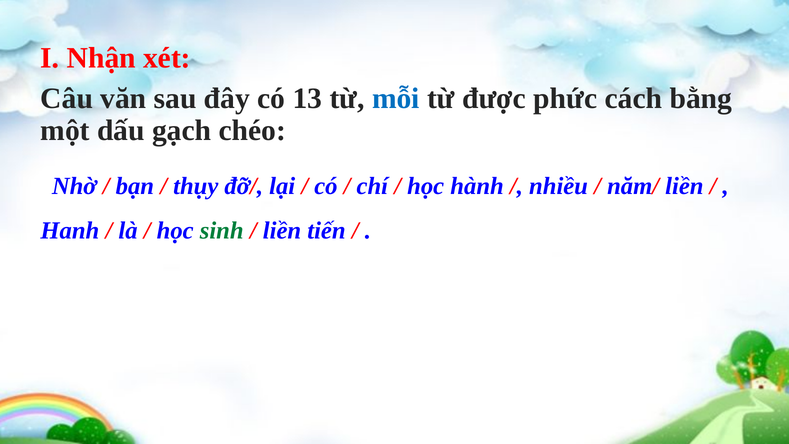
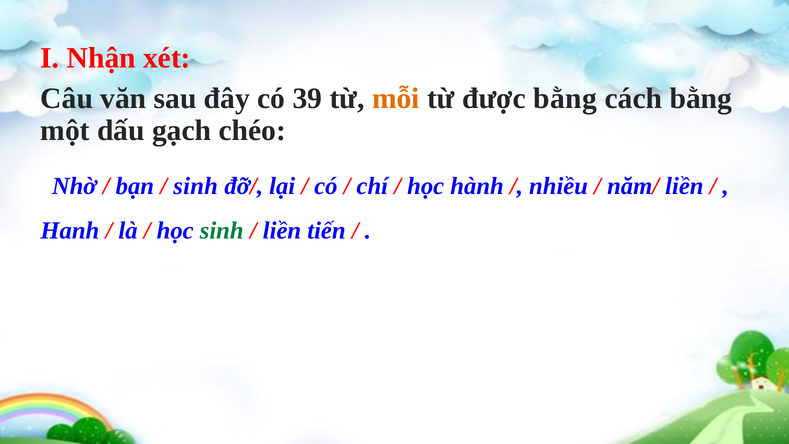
13: 13 -> 39
mỗi colour: blue -> orange
được phức: phức -> bằng
thụy at (196, 186): thụy -> sinh
